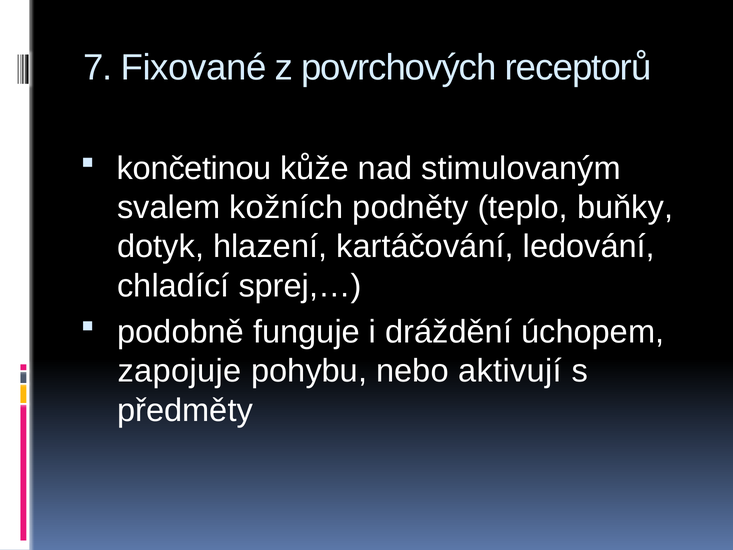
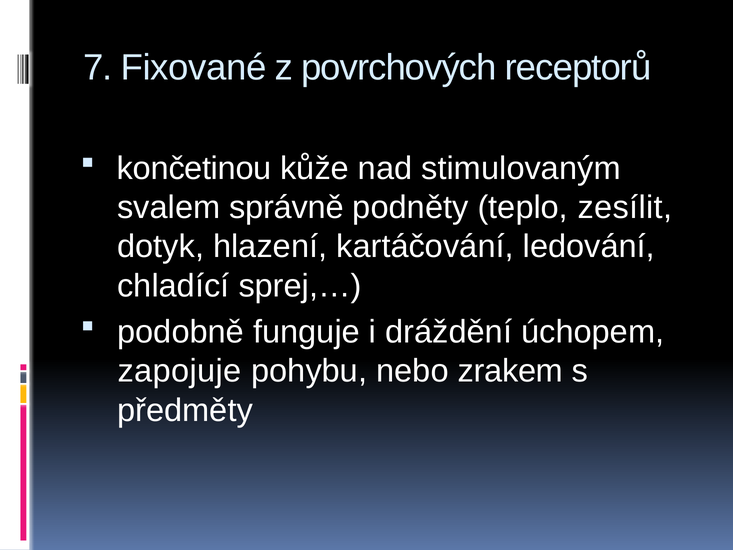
kožních: kožních -> správně
buňky: buňky -> zesílit
aktivují: aktivují -> zrakem
